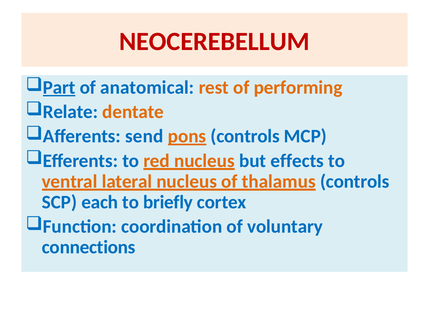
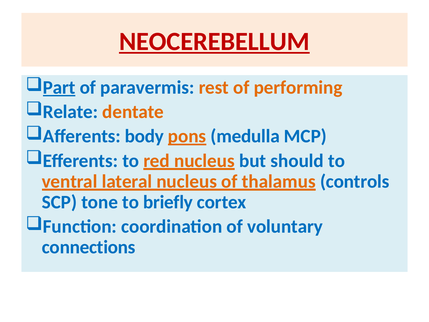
NEOCEREBELLUM underline: none -> present
anatomical: anatomical -> paravermis
send: send -> body
controls at (245, 136): controls -> medulla
effects: effects -> should
each: each -> tone
